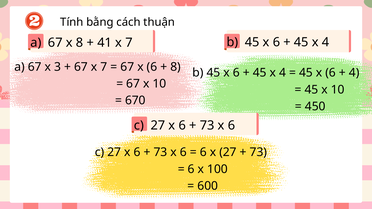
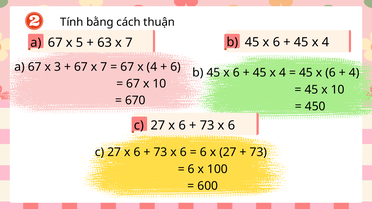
x 8: 8 -> 5
41: 41 -> 63
67 x 6: 6 -> 4
8 at (176, 67): 8 -> 6
